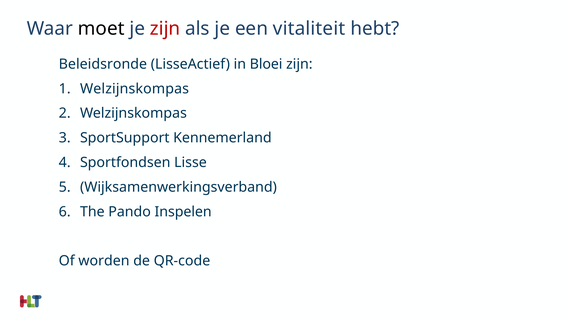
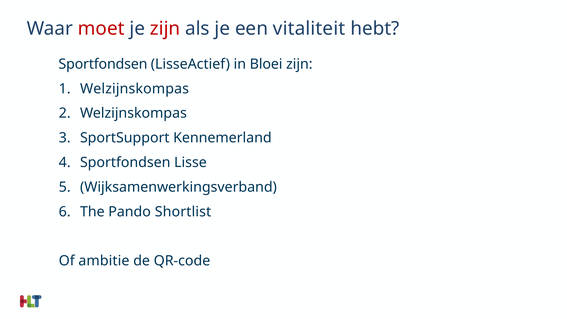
moet colour: black -> red
Beleidsronde at (103, 64): Beleidsronde -> Sportfondsen
Inspelen: Inspelen -> Shortlist
worden: worden -> ambitie
